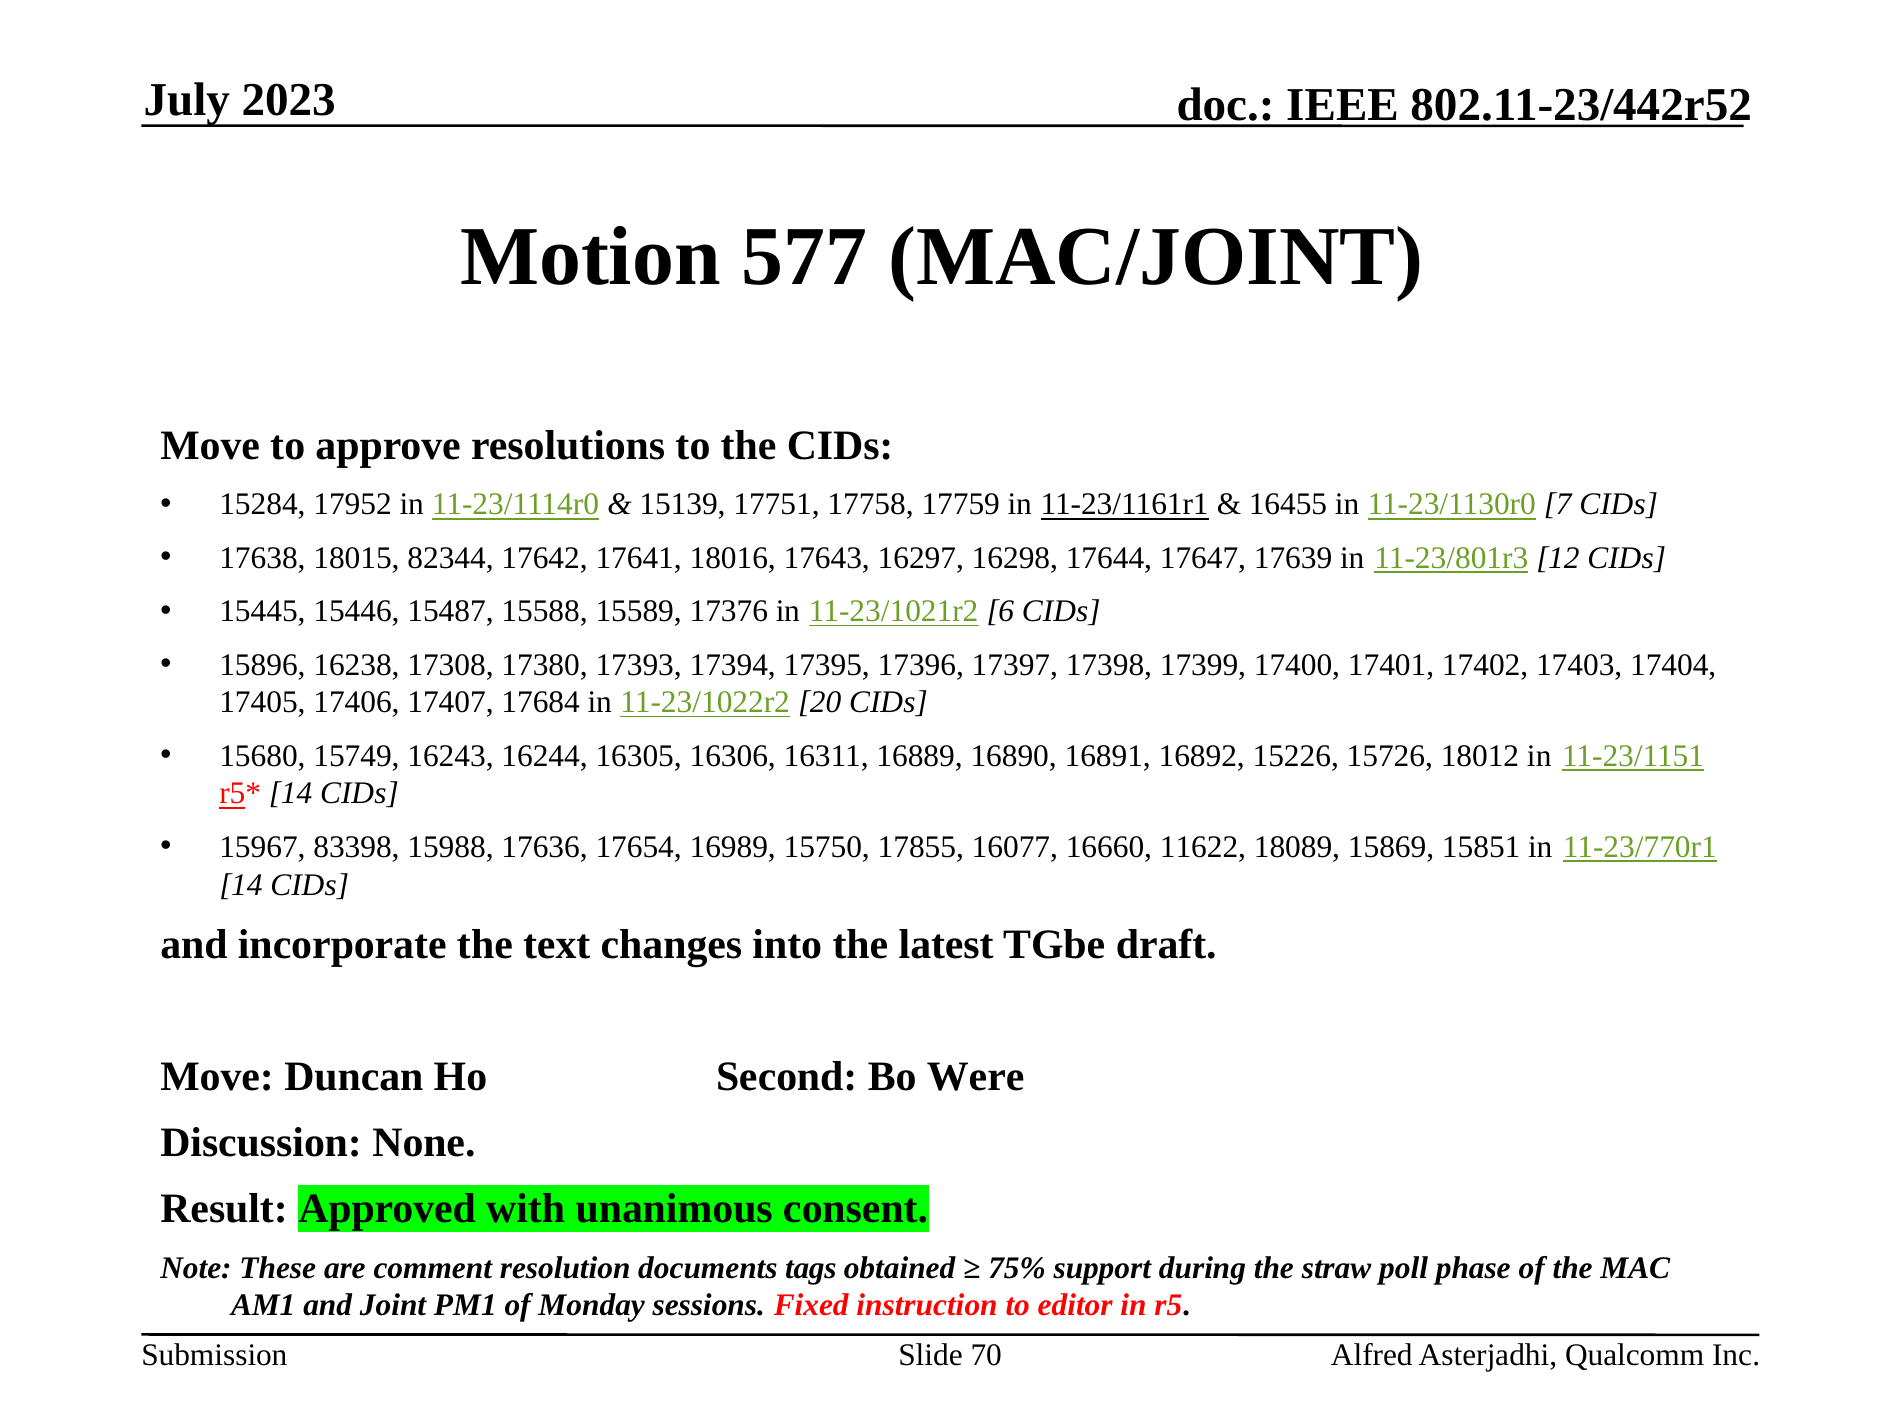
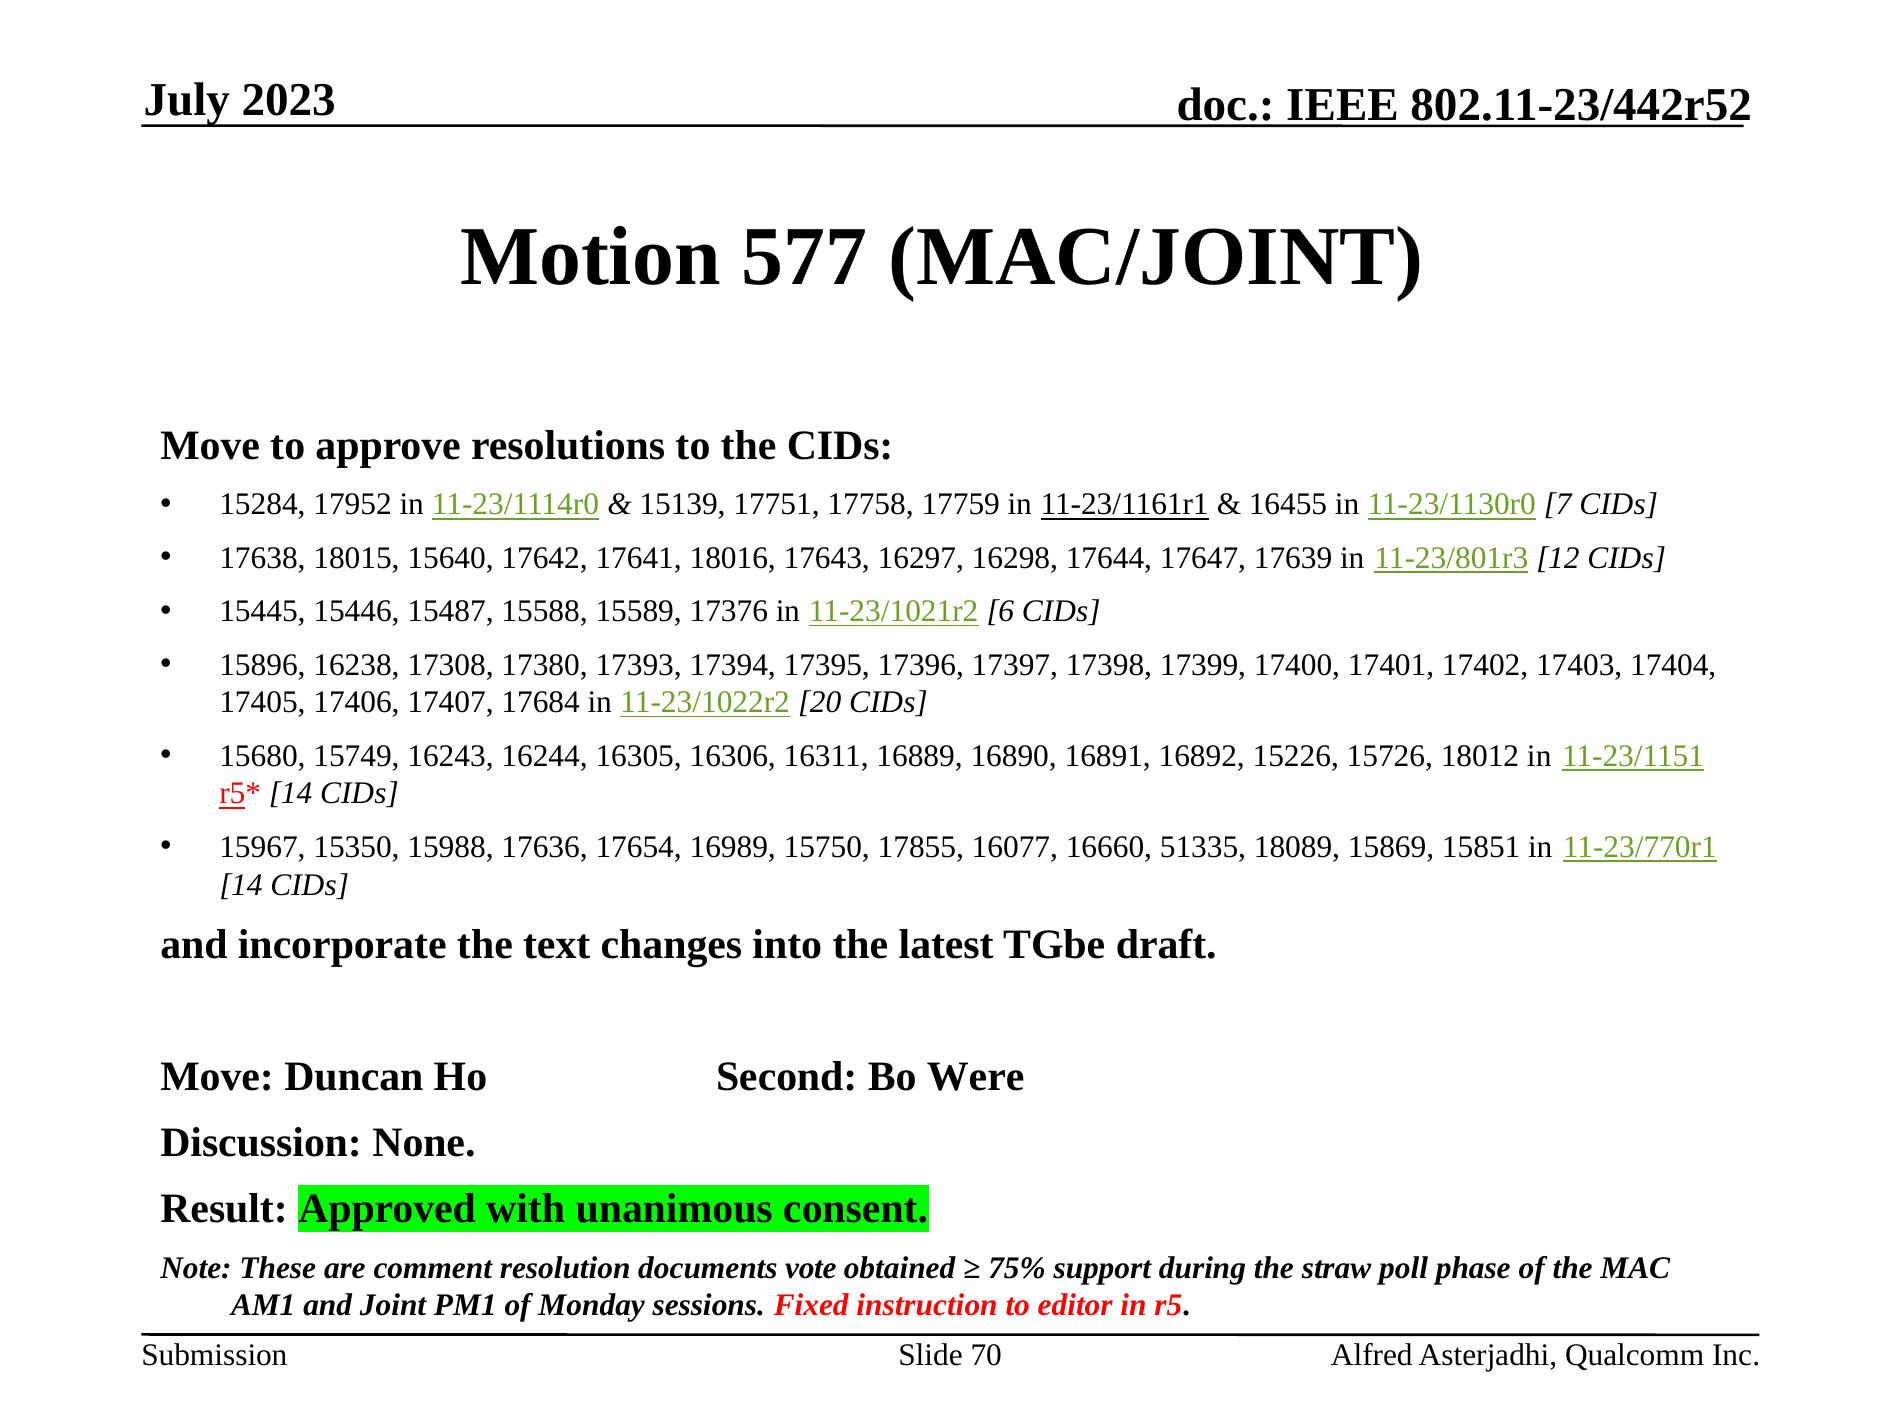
82344: 82344 -> 15640
83398: 83398 -> 15350
11622: 11622 -> 51335
tags: tags -> vote
